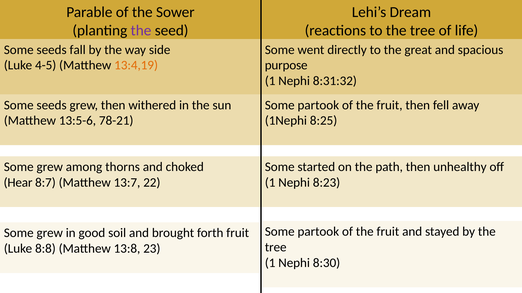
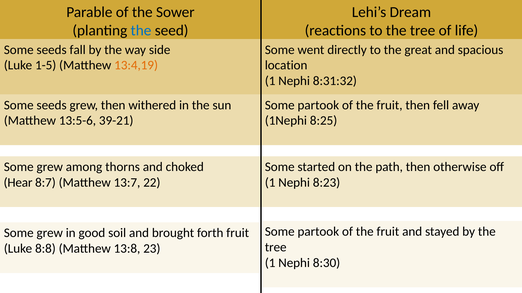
the at (141, 30) colour: purple -> blue
4-5: 4-5 -> 1-5
purpose: purpose -> location
78-21: 78-21 -> 39-21
unhealthy: unhealthy -> otherwise
